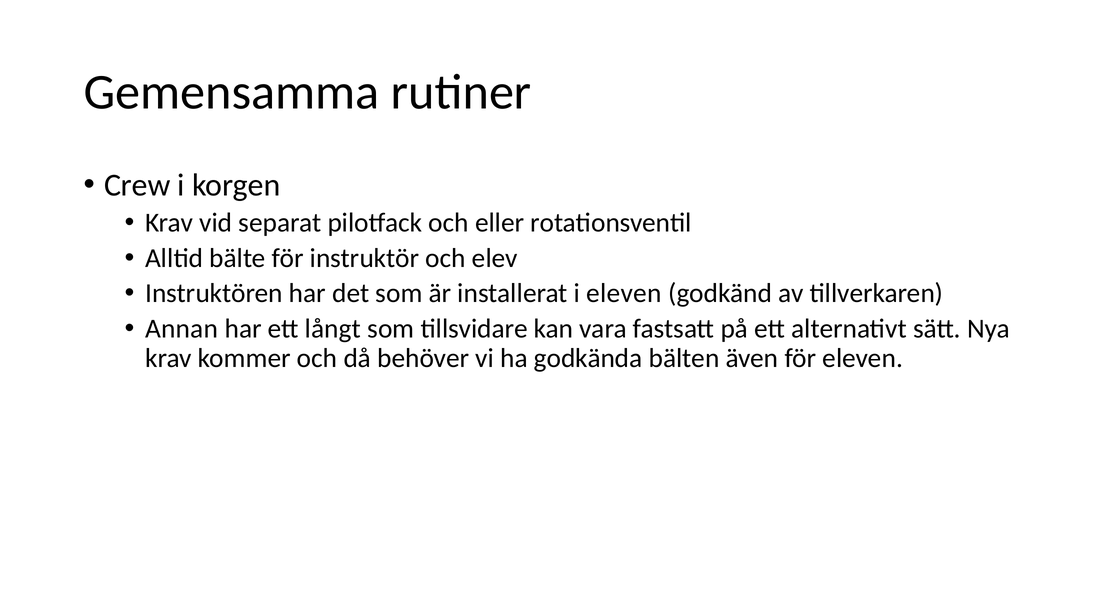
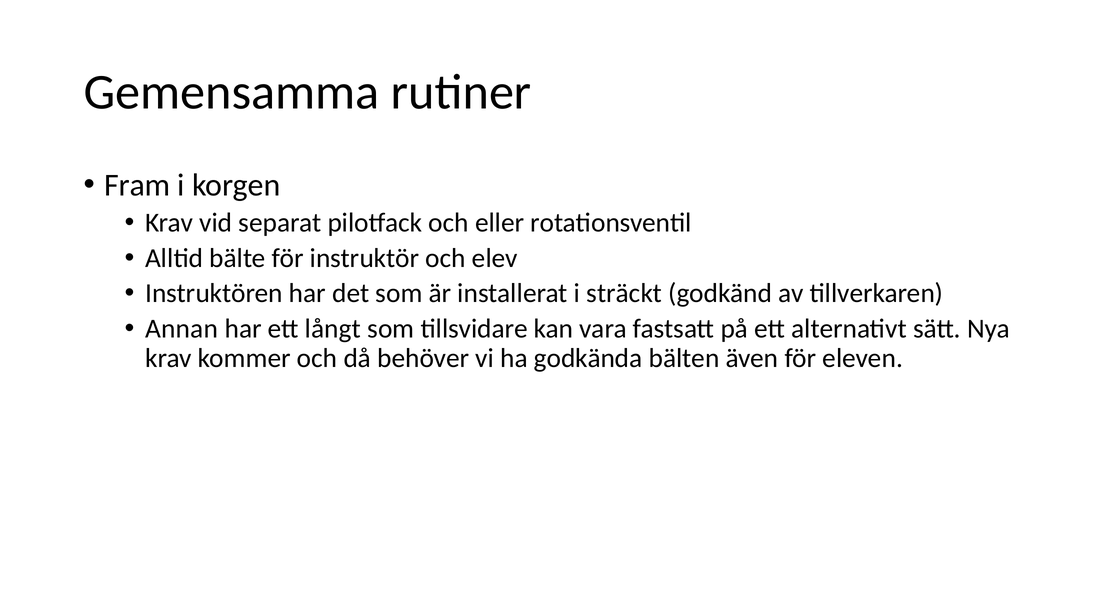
Crew: Crew -> Fram
i eleven: eleven -> sträckt
